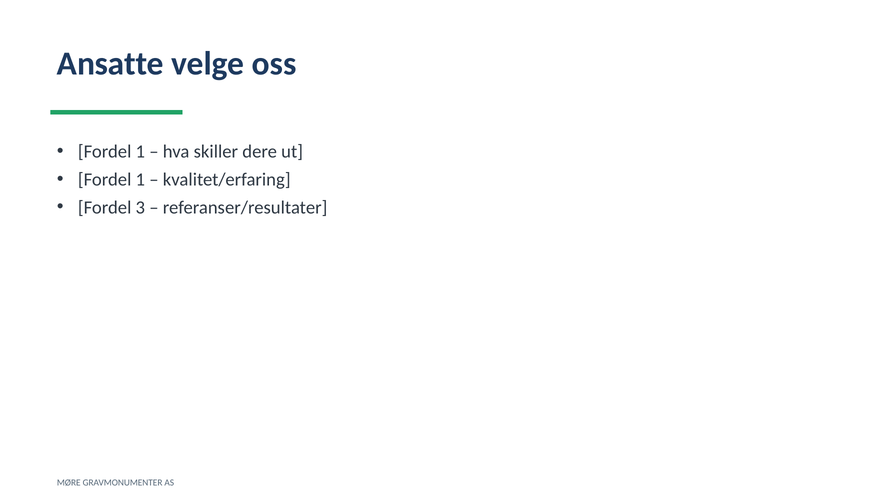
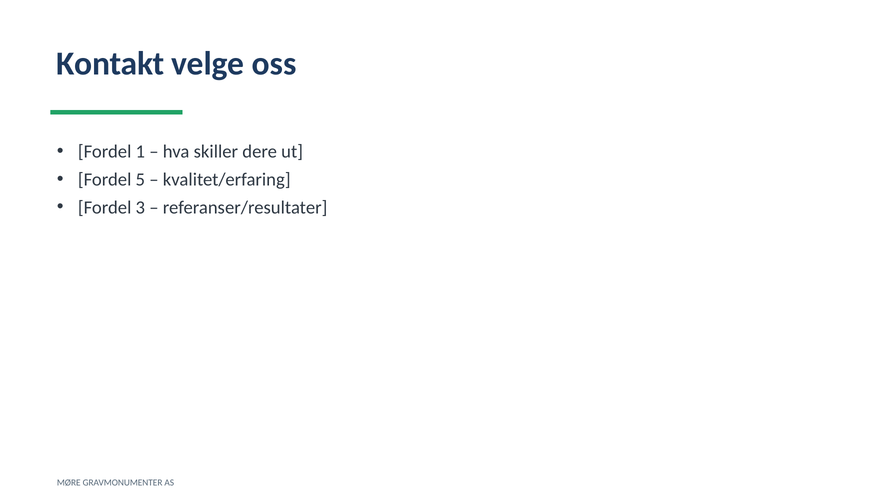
Ansatte: Ansatte -> Kontakt
1 at (140, 180): 1 -> 5
